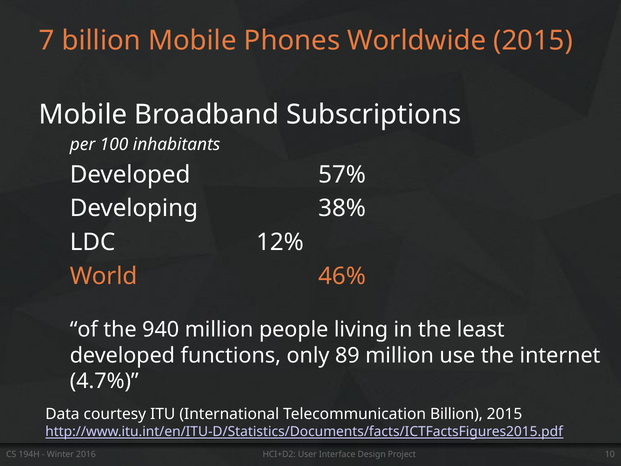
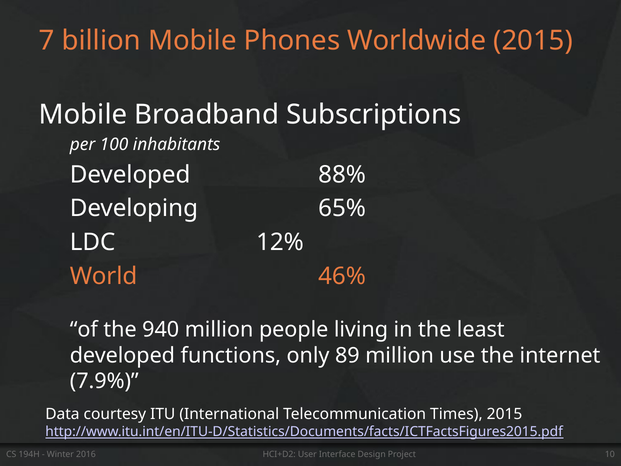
57%: 57% -> 88%
38%: 38% -> 65%
4.7%: 4.7% -> 7.9%
Telecommunication Billion: Billion -> Times
